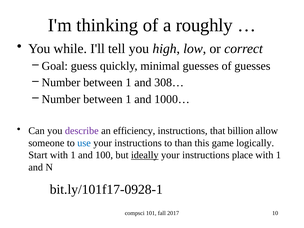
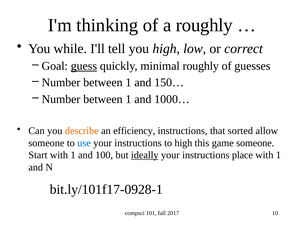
guess underline: none -> present
minimal guesses: guesses -> roughly
308…: 308… -> 150…
describe colour: purple -> orange
billion: billion -> sorted
to than: than -> high
game logically: logically -> someone
